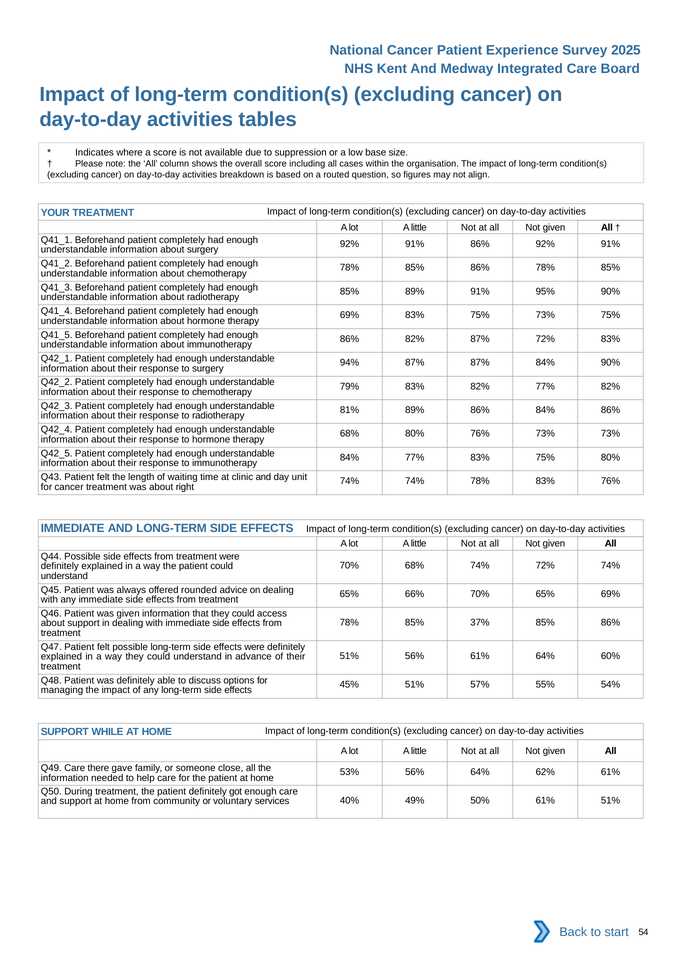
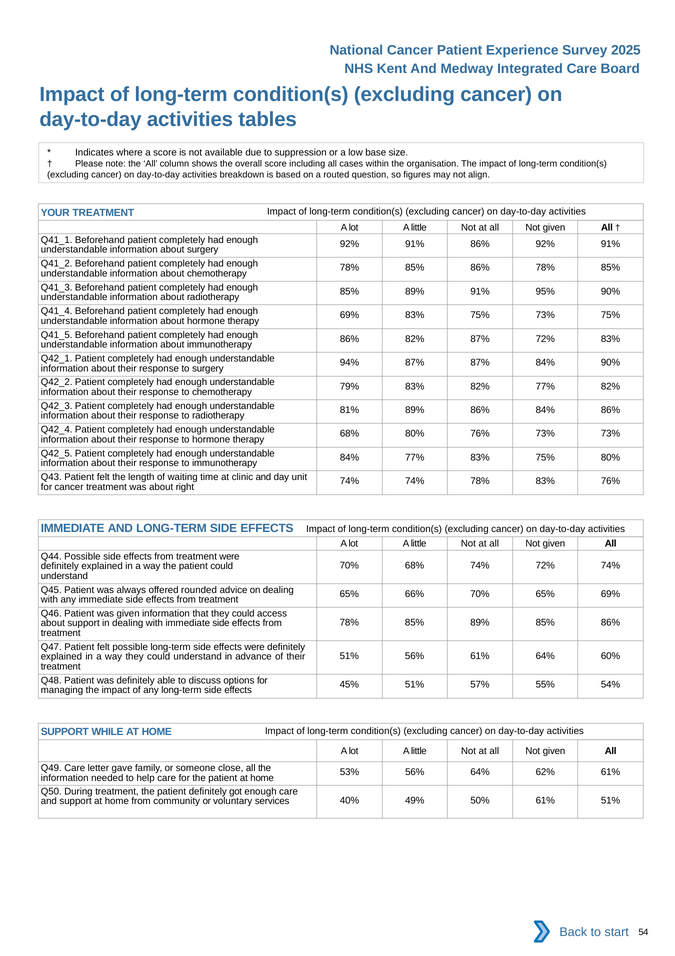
78% 85% 37%: 37% -> 89%
there: there -> letter
